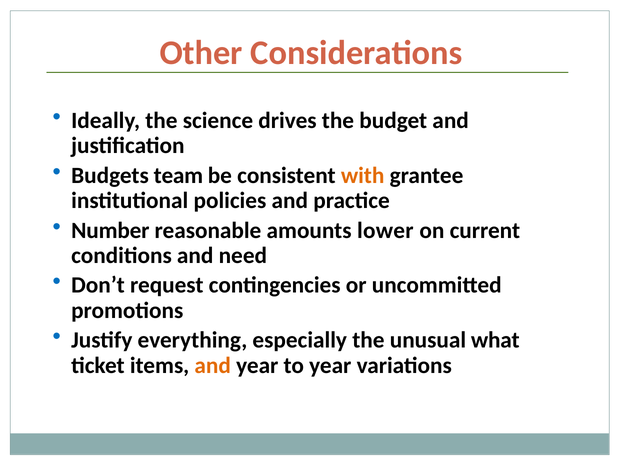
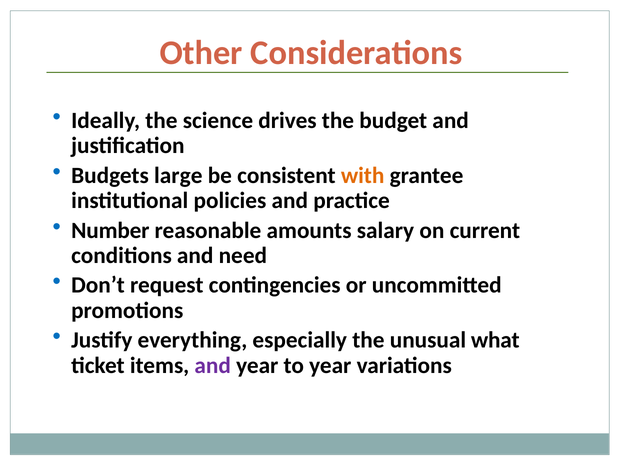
team: team -> large
lower: lower -> salary
and at (213, 365) colour: orange -> purple
